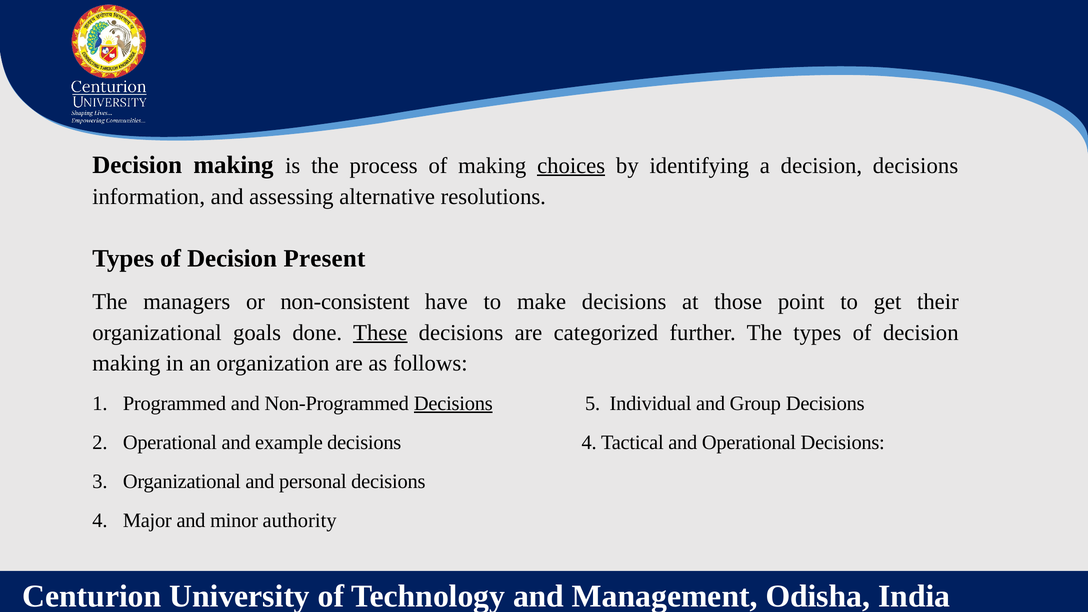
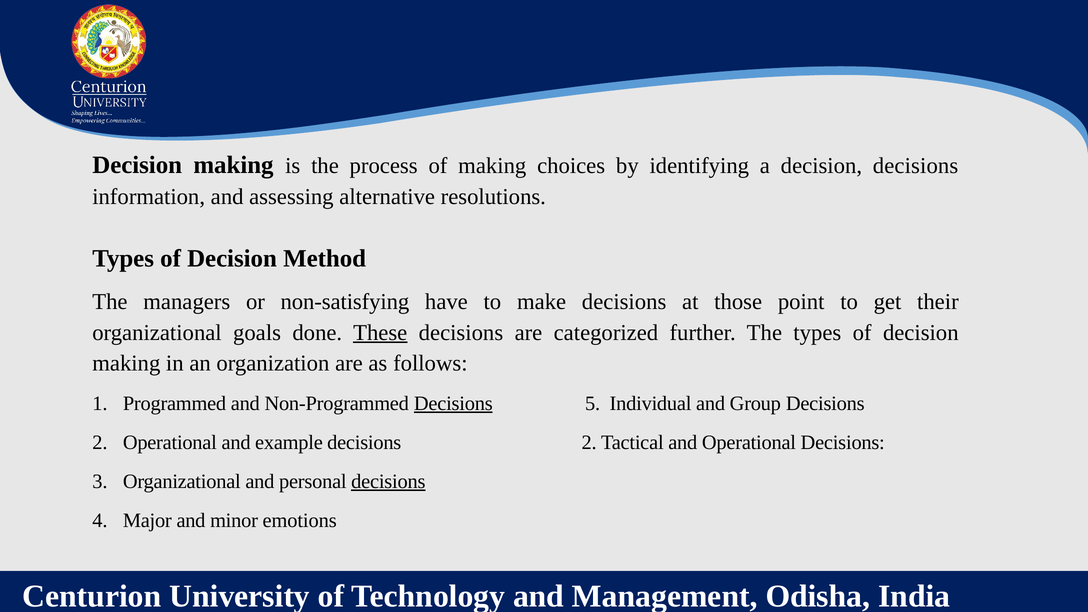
choices underline: present -> none
Present: Present -> Method
non-consistent: non-consistent -> non-satisfying
4 at (589, 443): 4 -> 2
decisions at (388, 482) underline: none -> present
authority: authority -> emotions
